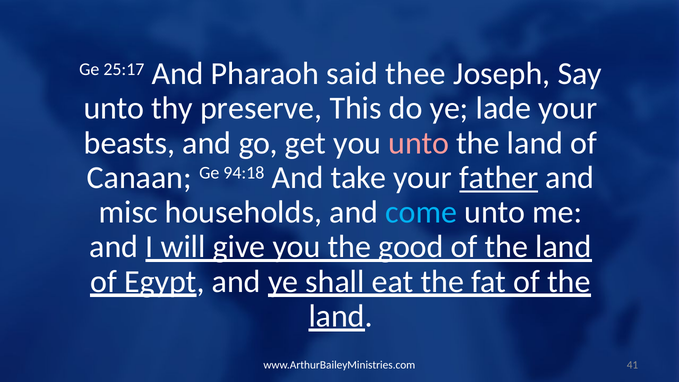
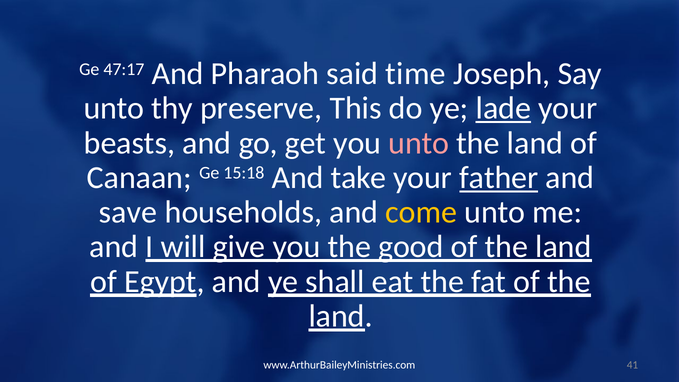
25:17: 25:17 -> 47:17
thee: thee -> time
lade underline: none -> present
94:18: 94:18 -> 15:18
misc: misc -> save
come colour: light blue -> yellow
